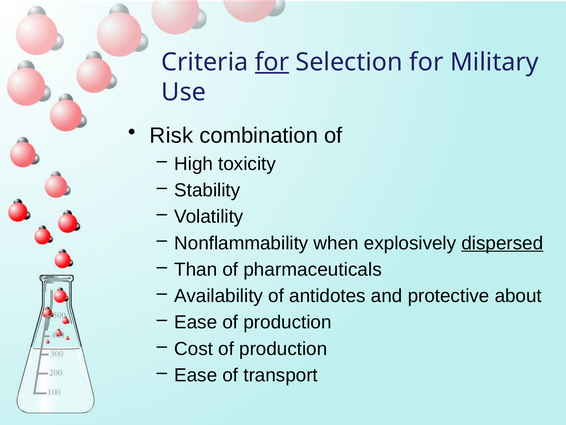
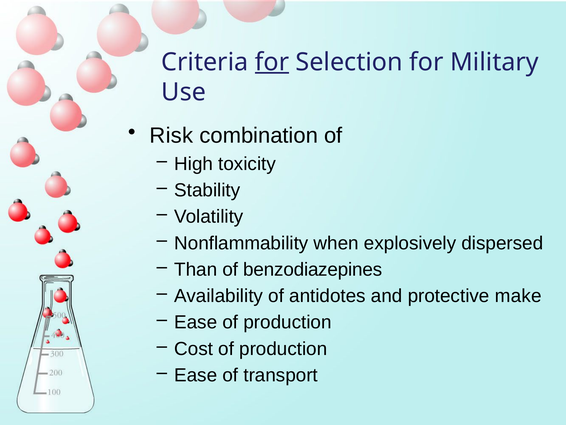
dispersed underline: present -> none
pharmaceuticals: pharmaceuticals -> benzodiazepines
about: about -> make
